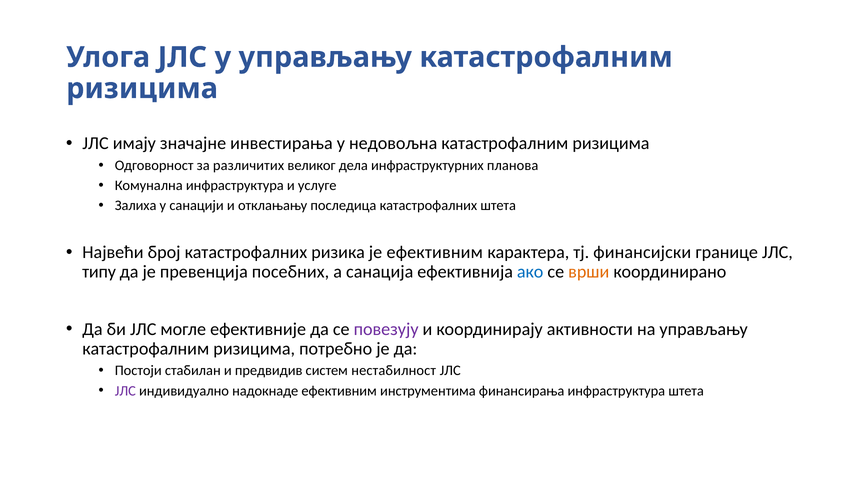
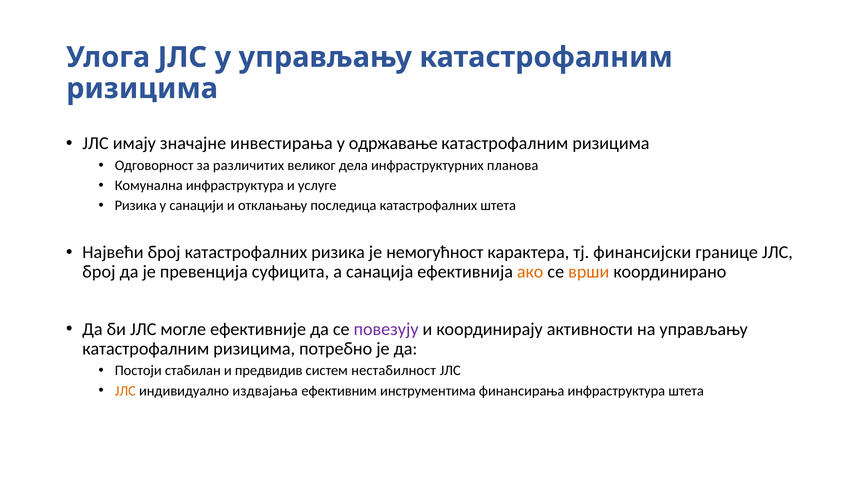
недовољна: недовољна -> одржавање
Залиха at (136, 206): Залиха -> Ризика
је ефективним: ефективним -> немогућност
типу at (99, 272): типу -> број
посебних: посебних -> суфицита
ако colour: blue -> orange
ЈЛС at (125, 391) colour: purple -> orange
надокнаде: надокнаде -> издвајања
